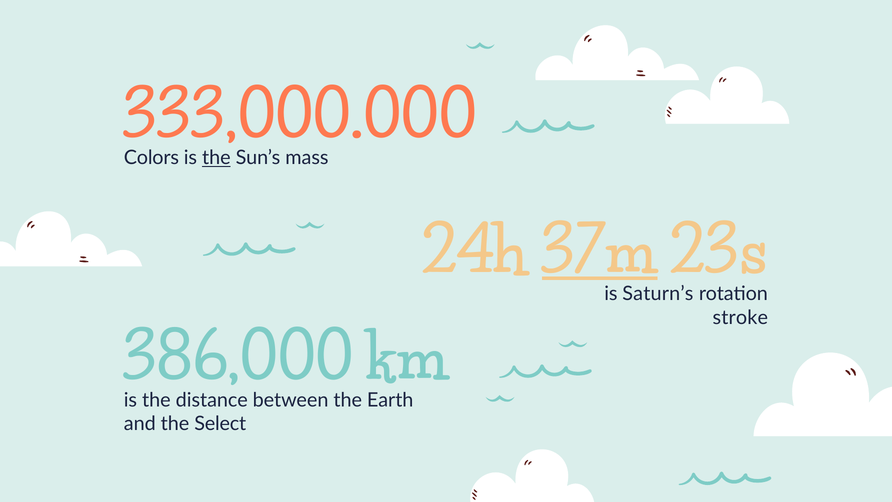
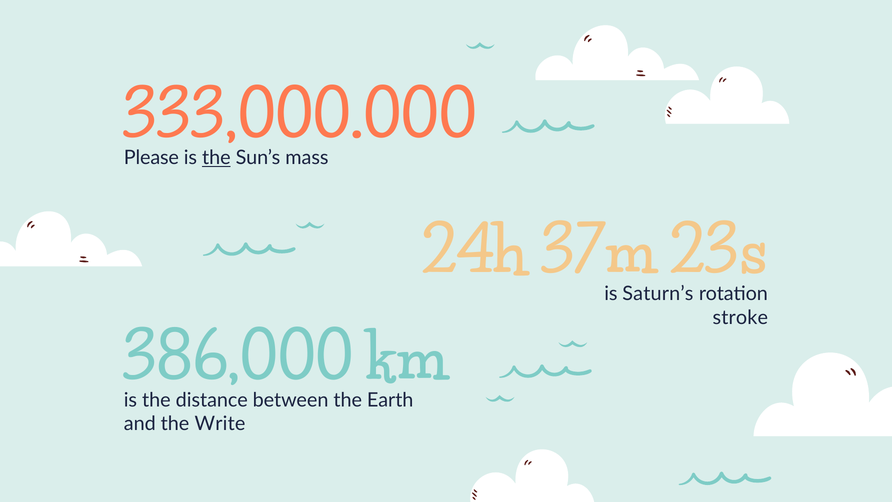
Colors: Colors -> Please
37m underline: present -> none
Select: Select -> Write
